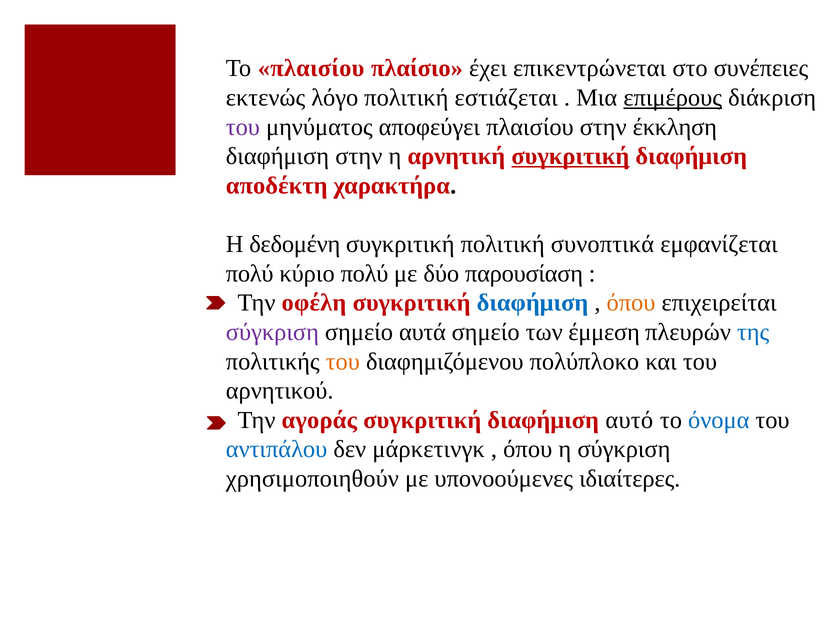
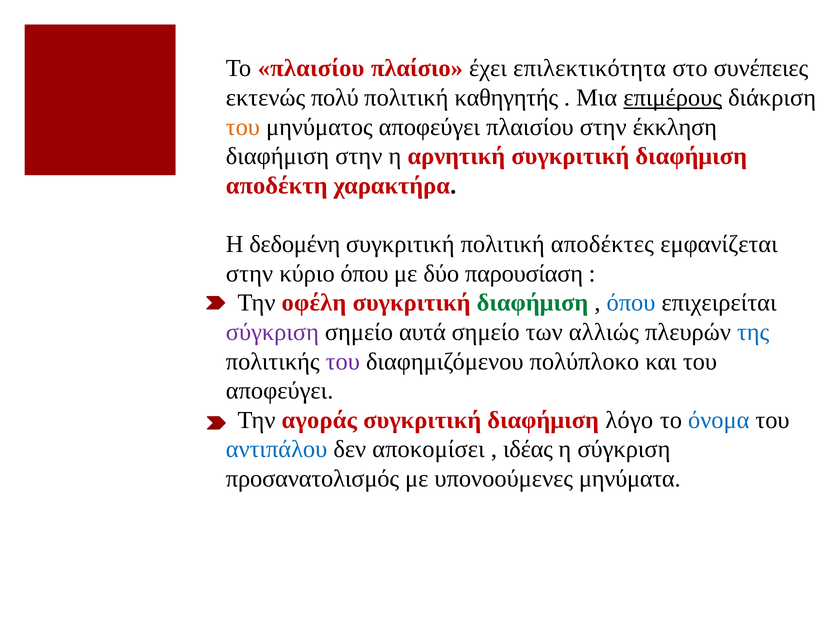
επικεντρώνεται: επικεντρώνεται -> επιλεκτικότητα
λόγο: λόγο -> πολύ
εστιάζεται: εστιάζεται -> καθηγητής
του at (243, 127) colour: purple -> orange
συγκριτική at (570, 156) underline: present -> none
συνοπτικά: συνοπτικά -> αποδέκτες
πολύ at (250, 274): πολύ -> στην
κύριο πολύ: πολύ -> όπου
διαφήμιση at (533, 303) colour: blue -> green
όπου at (631, 303) colour: orange -> blue
έμμεση: έμμεση -> αλλιώς
του at (343, 362) colour: orange -> purple
αρνητικού at (280, 391): αρνητικού -> αποφεύγει
αυτό: αυτό -> λόγο
μάρκετινγκ: μάρκετινγκ -> αποκομίσει
όπου at (528, 450): όπου -> ιδέας
χρησιμοποιηθούν: χρησιμοποιηθούν -> προσανατολισμός
ιδιαίτερες: ιδιαίτερες -> μηνύματα
